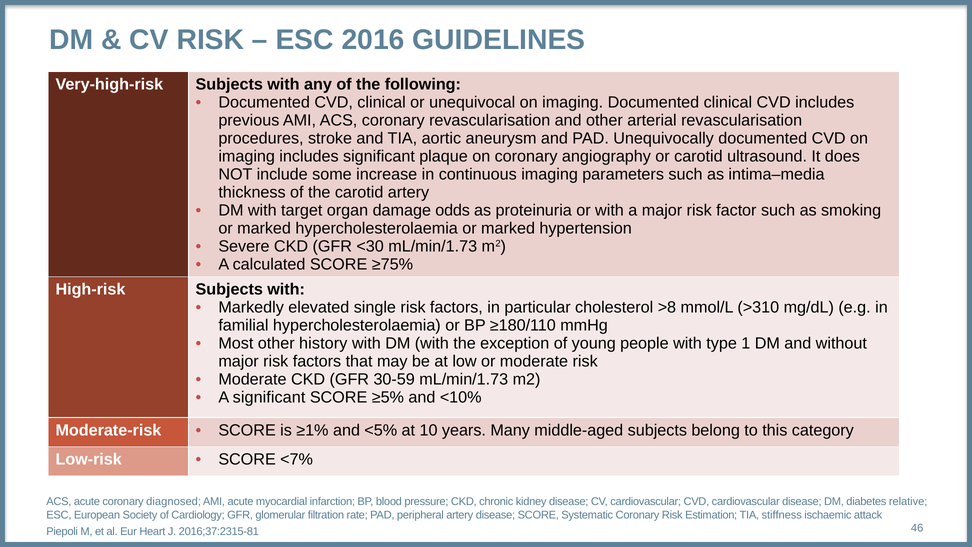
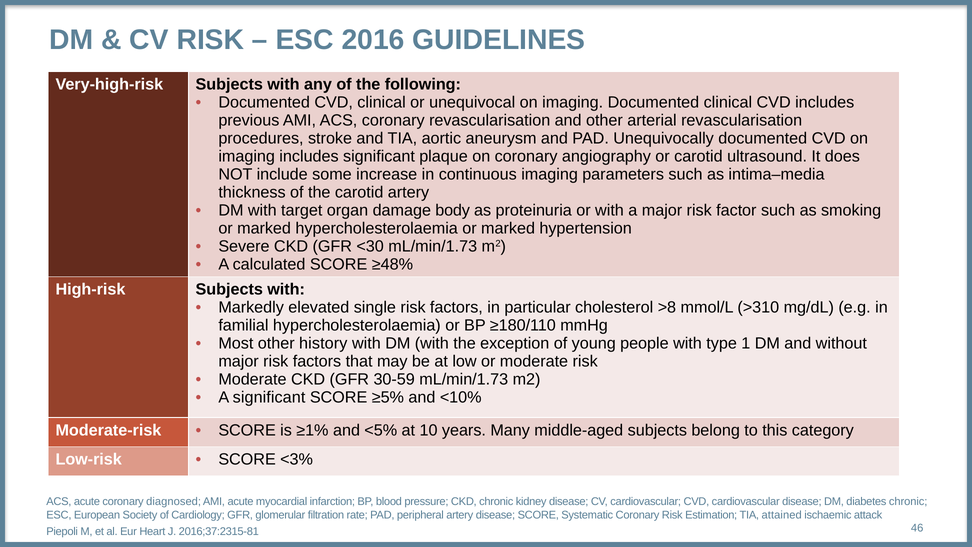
odds: odds -> body
≥75%: ≥75% -> ≥48%
<7%: <7% -> <3%
diabetes relative: relative -> chronic
stiffness: stiffness -> attained
